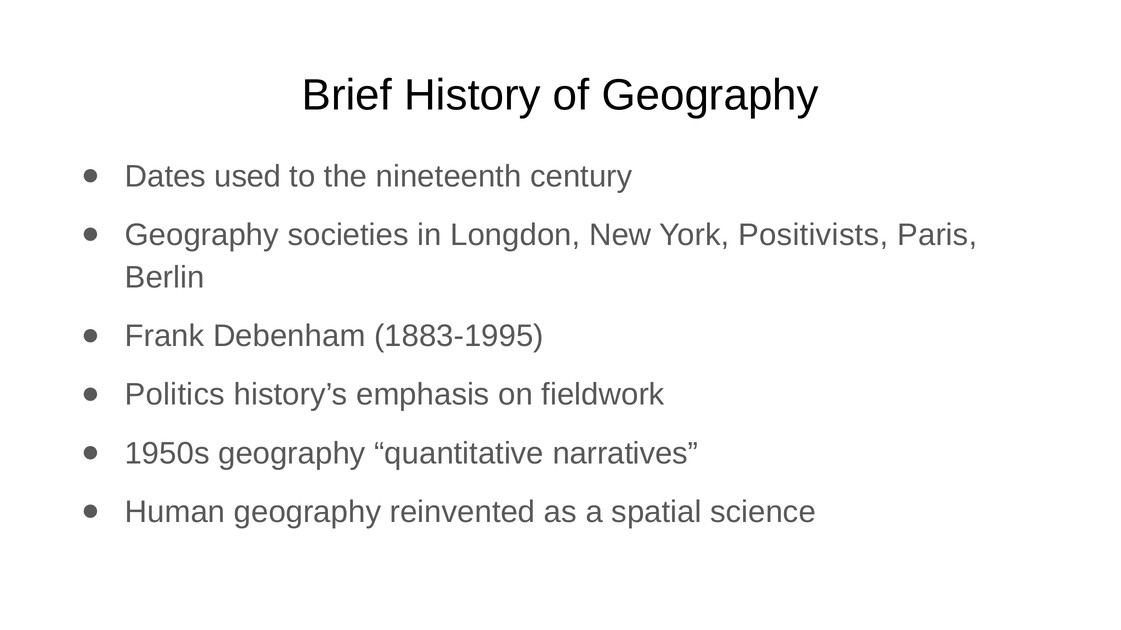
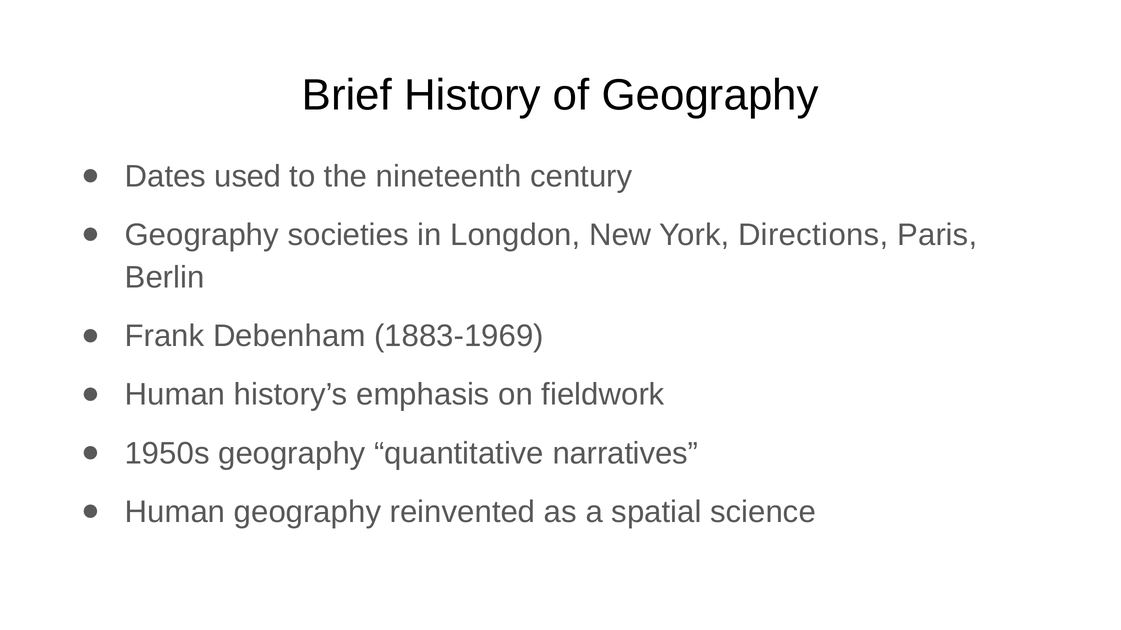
Positivists: Positivists -> Directions
1883-1995: 1883-1995 -> 1883-1969
Politics at (175, 395): Politics -> Human
